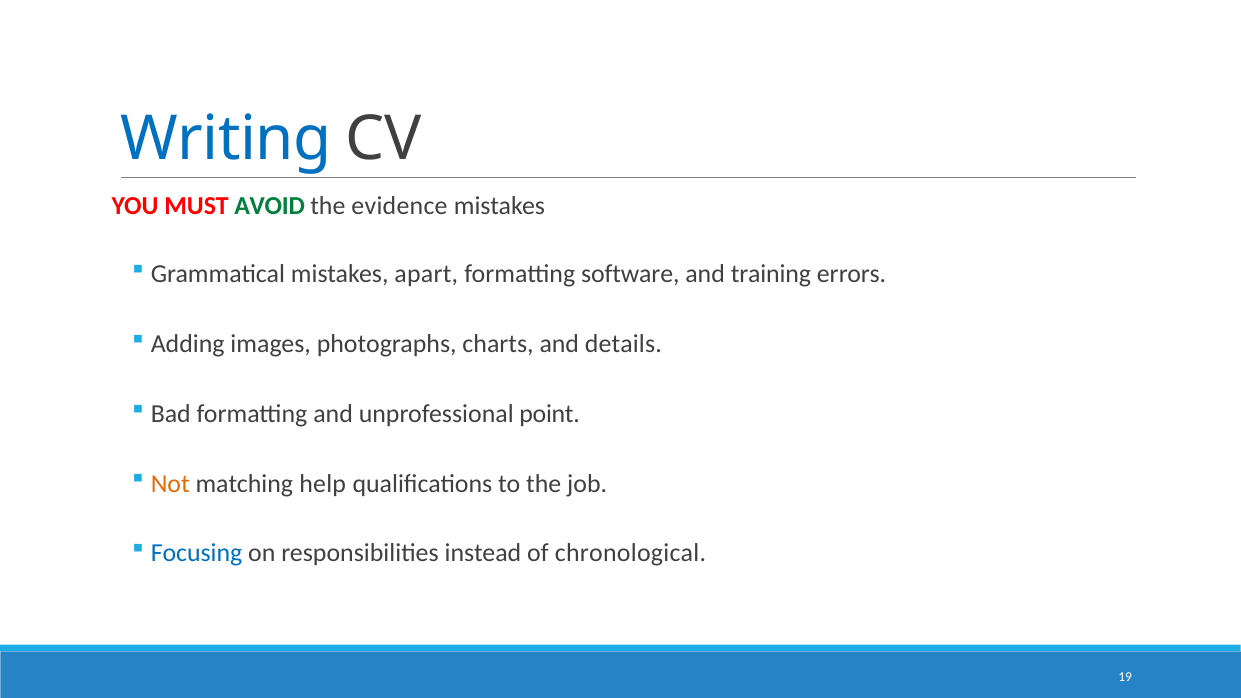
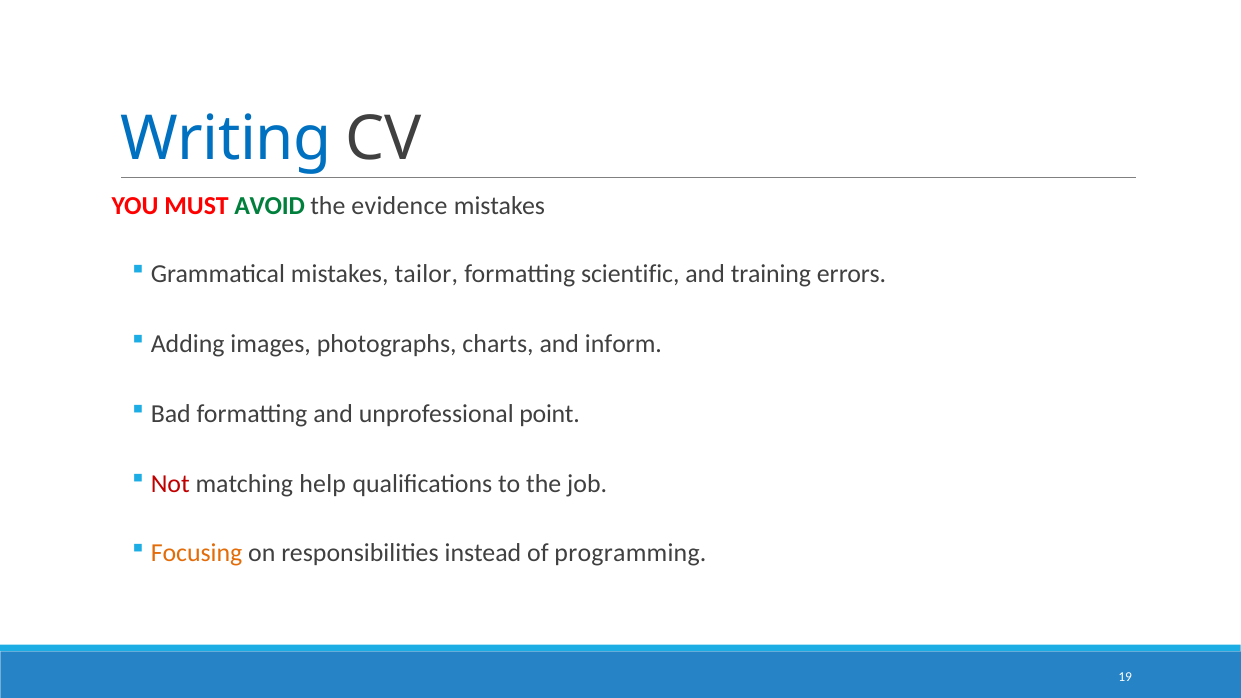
apart: apart -> tailor
software: software -> scientific
details: details -> inform
Not colour: orange -> red
Focusing colour: blue -> orange
chronological: chronological -> programming
